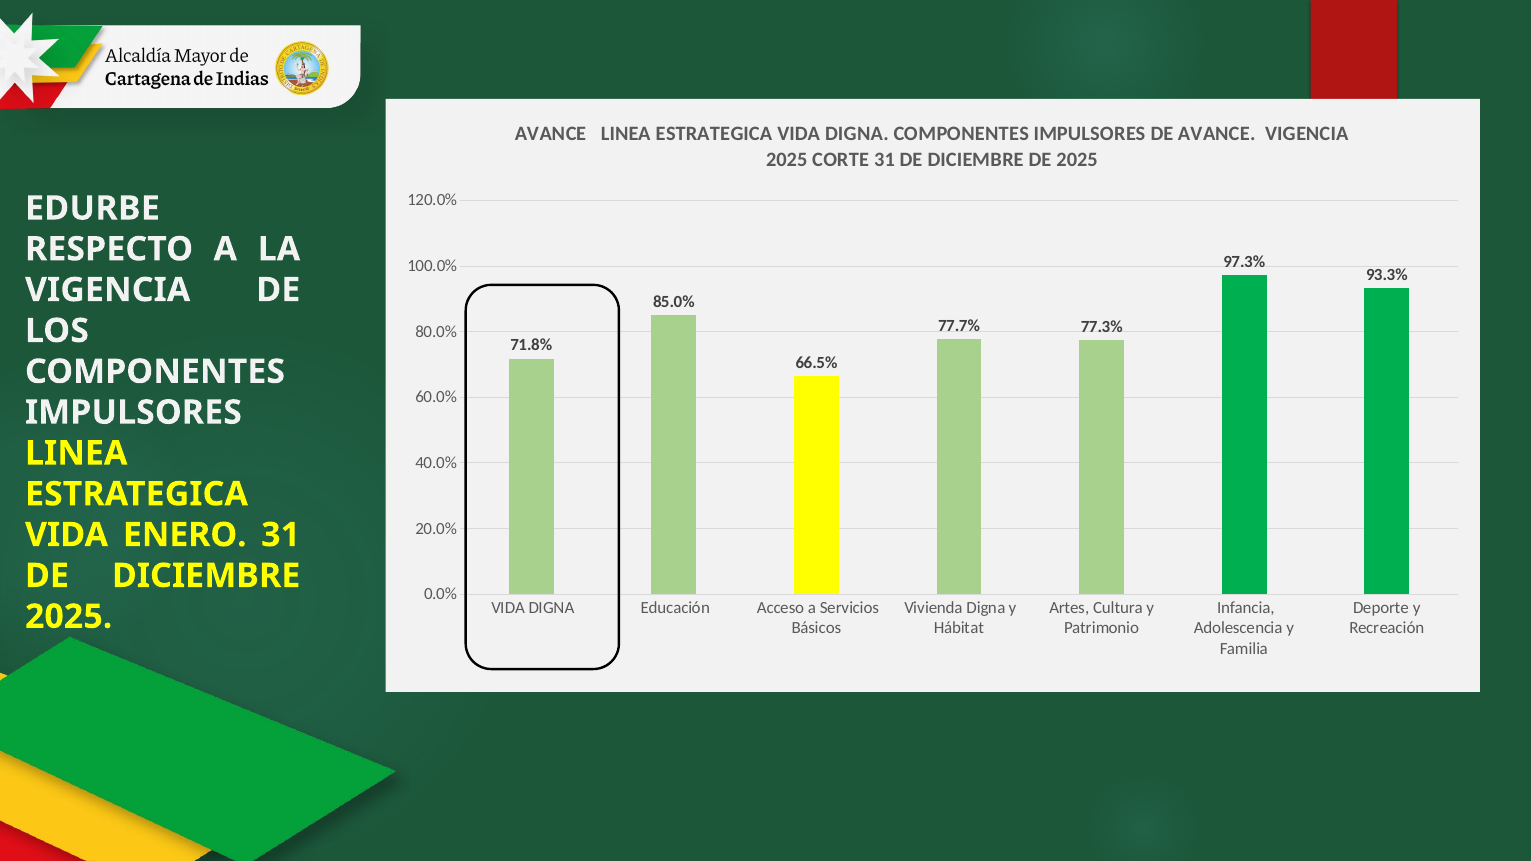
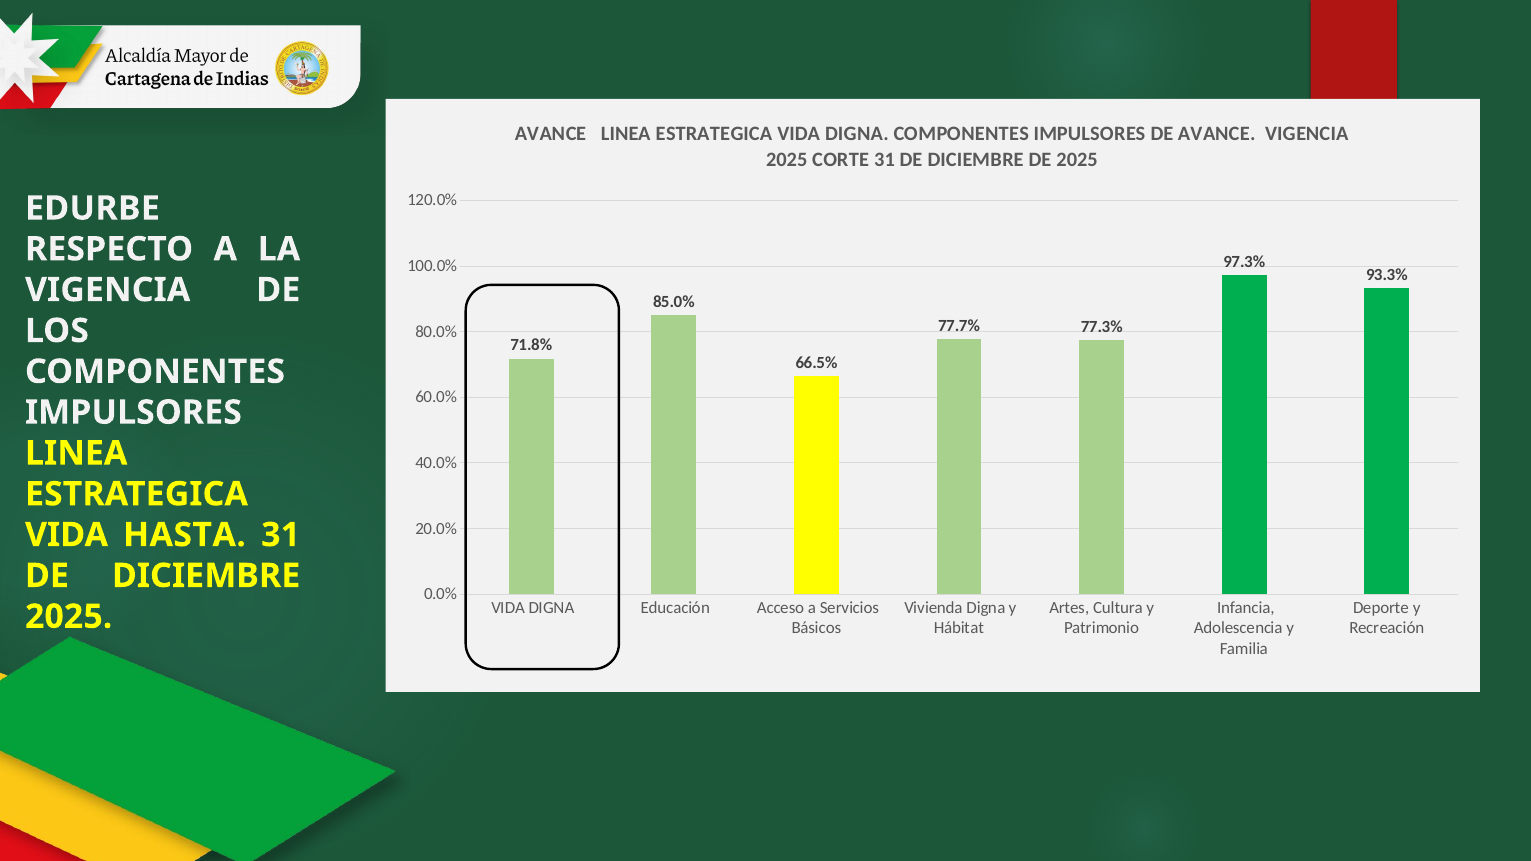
ENERO: ENERO -> HASTA
